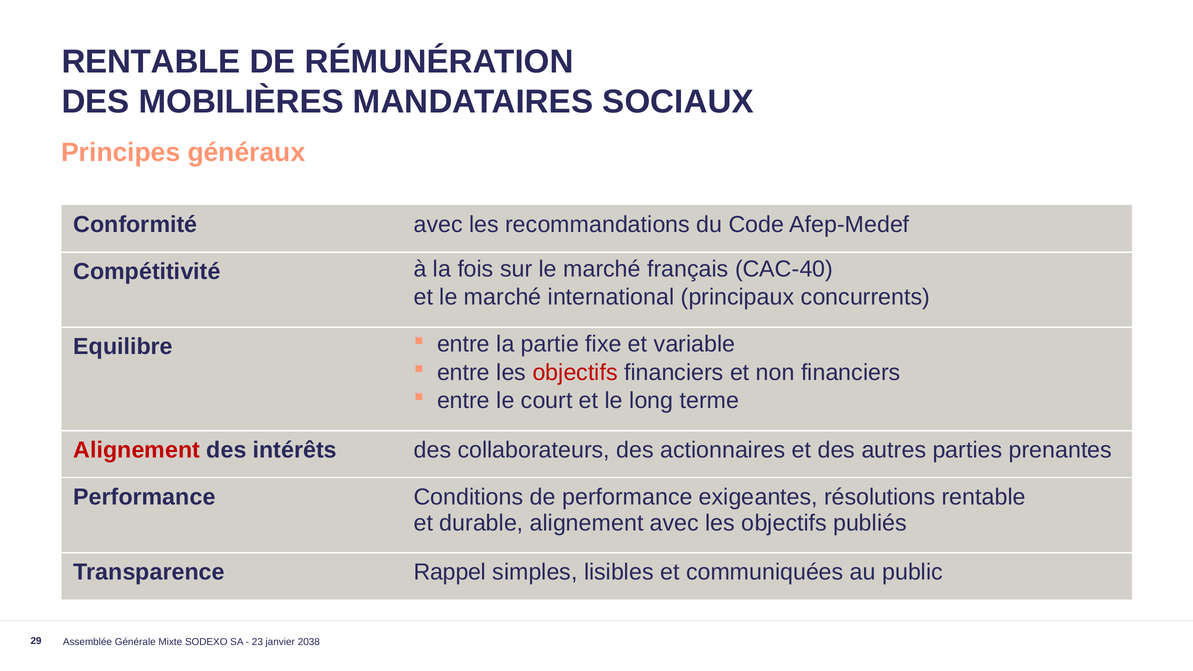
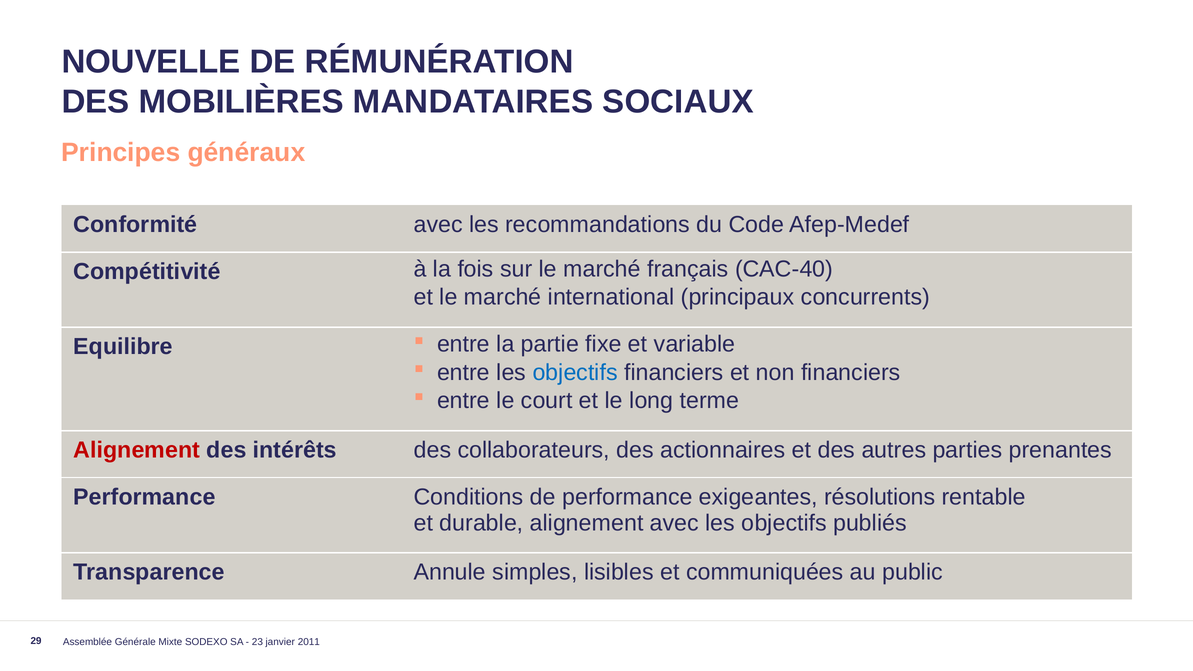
RENTABLE at (151, 62): RENTABLE -> NOUVELLE
objectifs at (575, 373) colour: red -> blue
Rappel: Rappel -> Annule
2038: 2038 -> 2011
